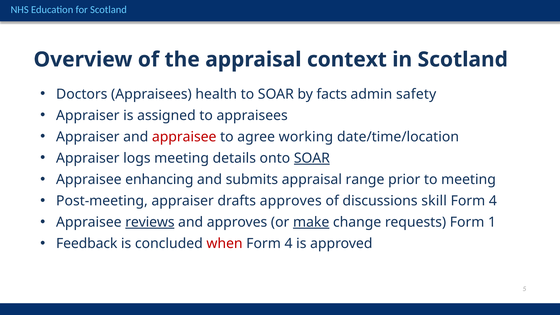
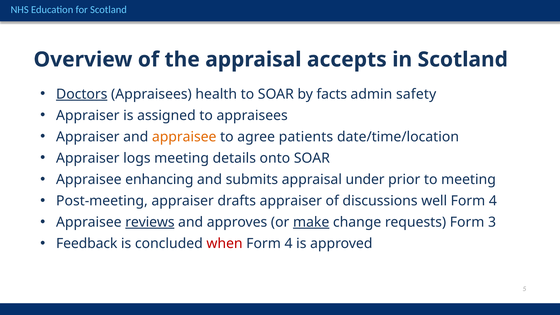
context: context -> accepts
Doctors underline: none -> present
appraisee at (184, 137) colour: red -> orange
working: working -> patients
SOAR at (312, 158) underline: present -> none
range: range -> under
drafts approves: approves -> appraiser
skill: skill -> well
1: 1 -> 3
